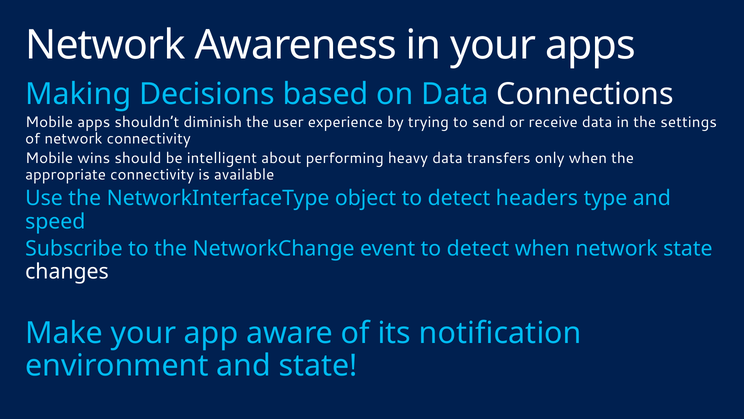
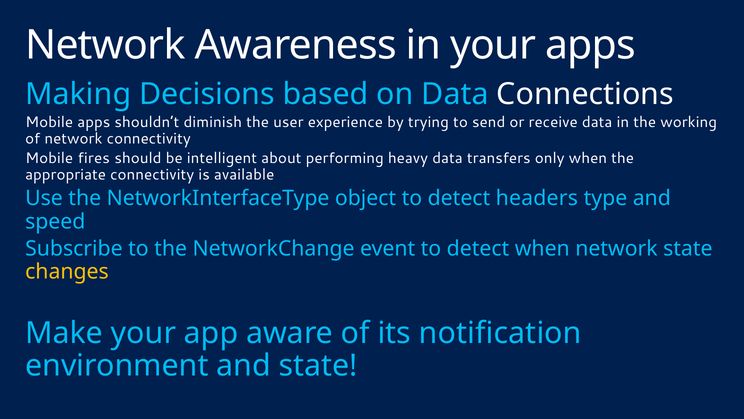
settings: settings -> working
wins: wins -> fires
changes colour: white -> yellow
